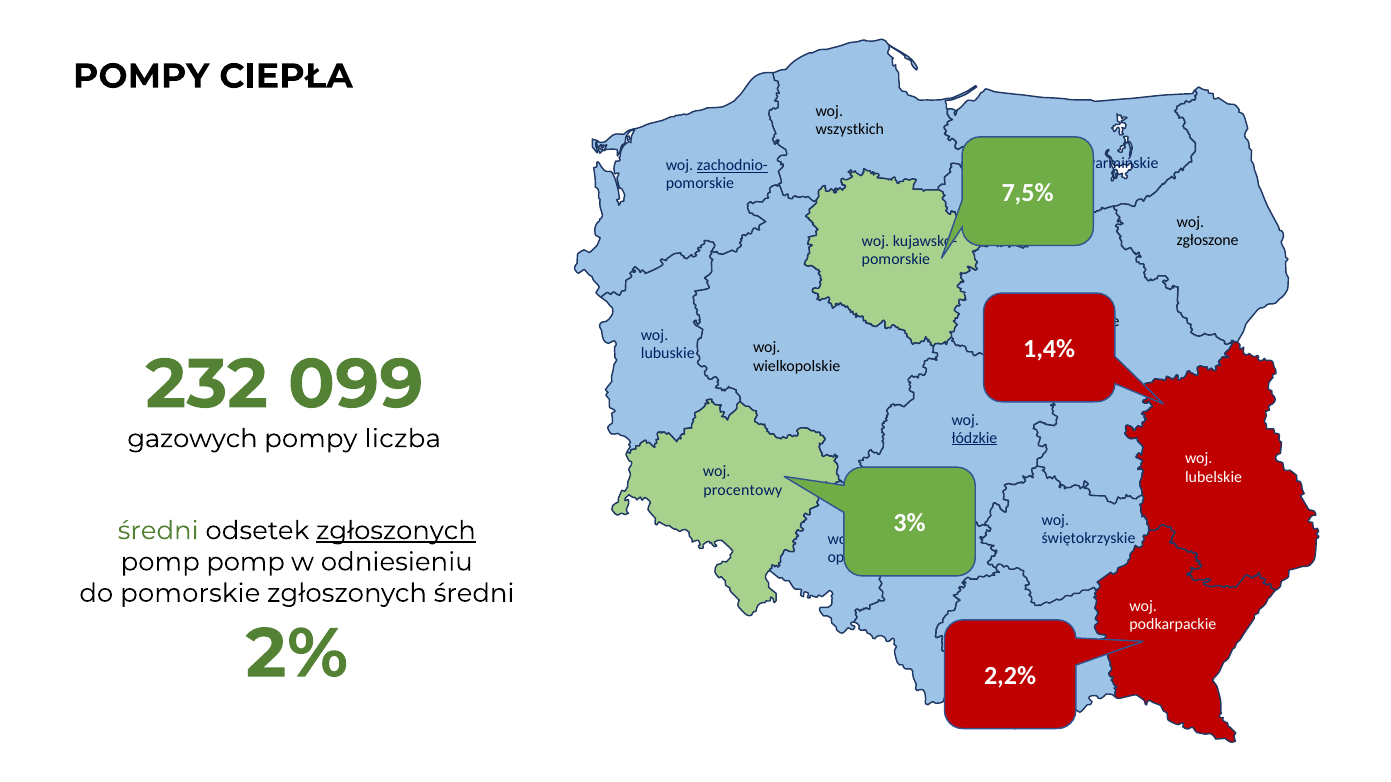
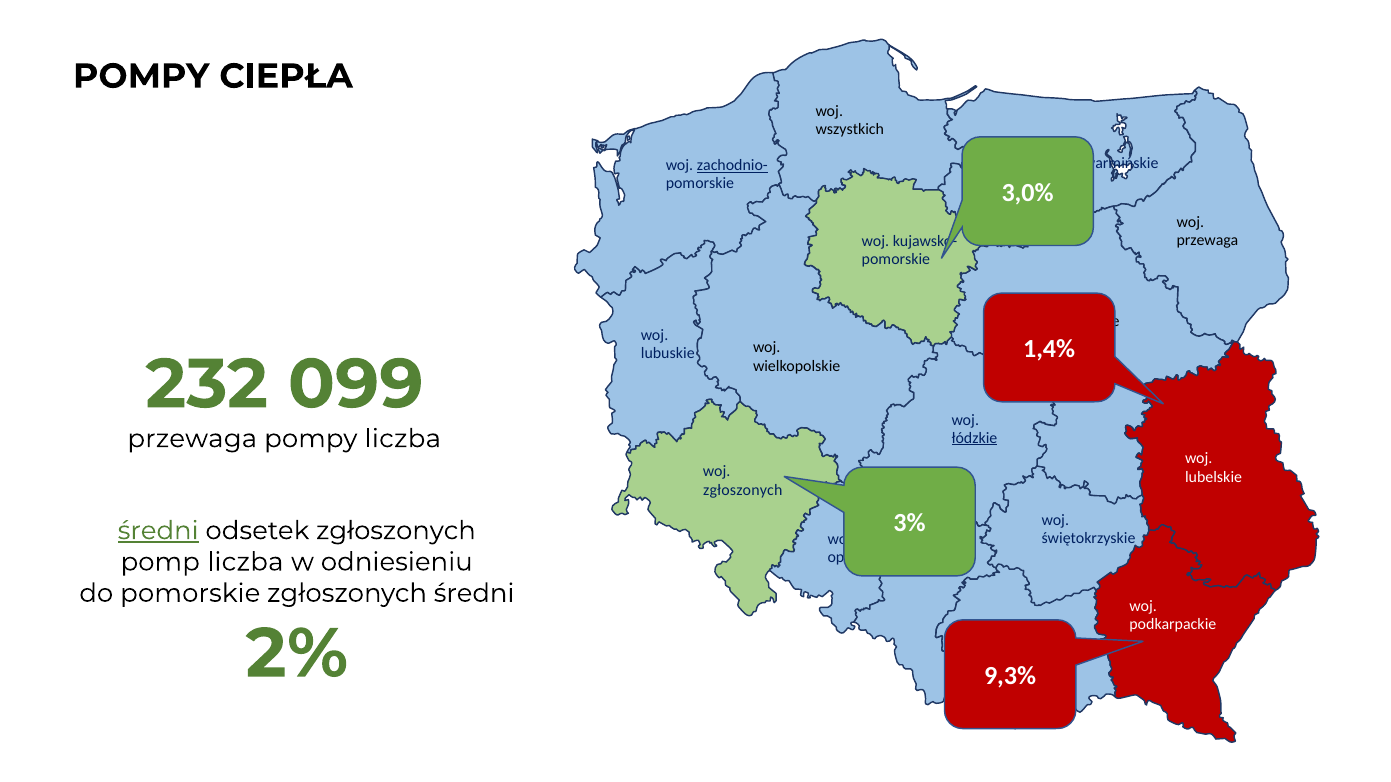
7,5%: 7,5% -> 3,0%
zgłoszone at (1208, 241): zgłoszone -> przewaga
gazowych at (192, 439): gazowych -> przewaga
procentowy at (743, 490): procentowy -> zgłoszonych
średni at (158, 531) underline: none -> present
zgłoszonych at (396, 531) underline: present -> none
pomp pomp: pomp -> liczba
2,2%: 2,2% -> 9,3%
